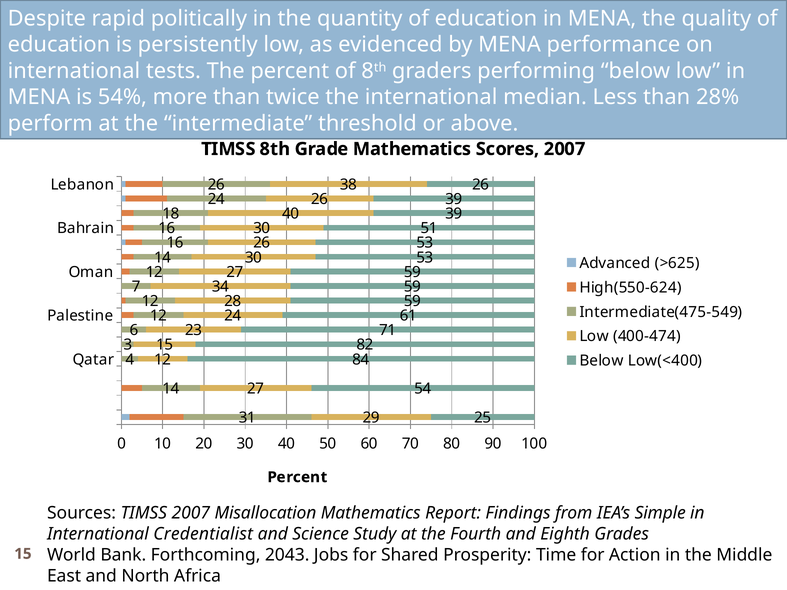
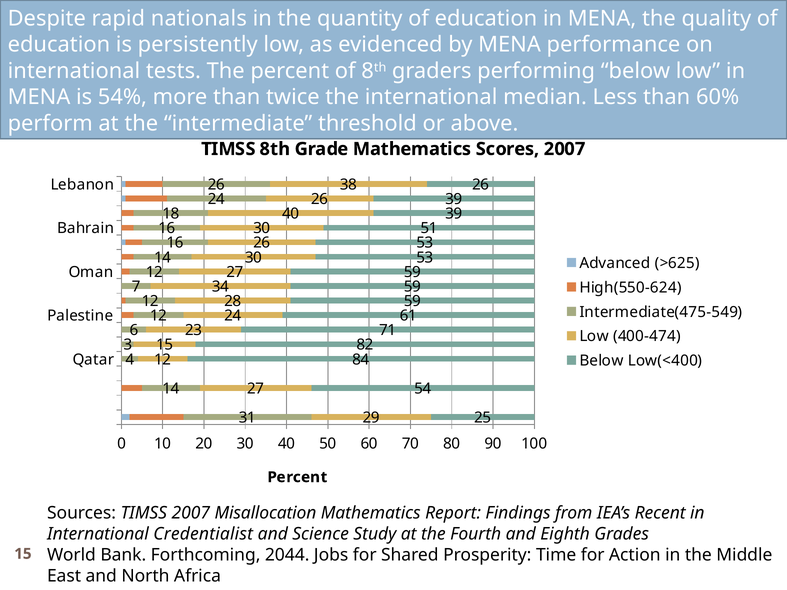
politically: politically -> nationals
28%: 28% -> 60%
Simple: Simple -> Recent
2043: 2043 -> 2044
